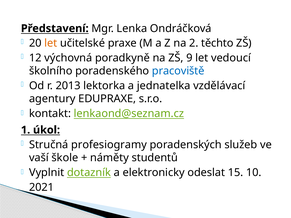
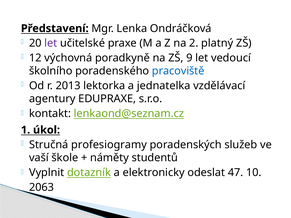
let at (51, 43) colour: orange -> purple
těchto: těchto -> platný
15: 15 -> 47
2021: 2021 -> 2063
